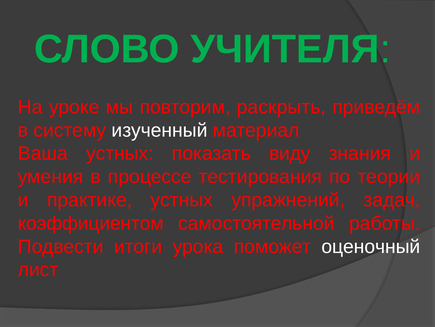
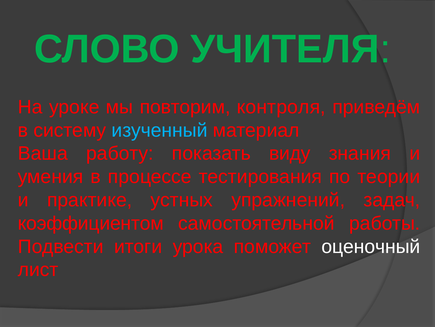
раскрыть: раскрыть -> контроля
изученный colour: white -> light blue
Ваша устных: устных -> работу
